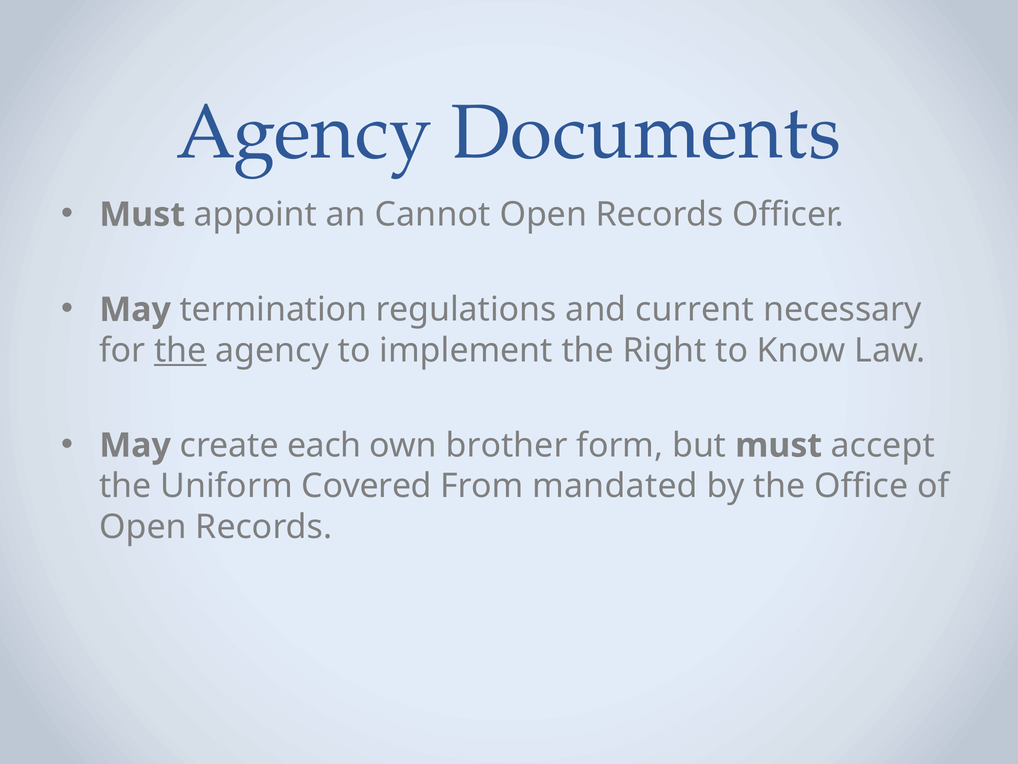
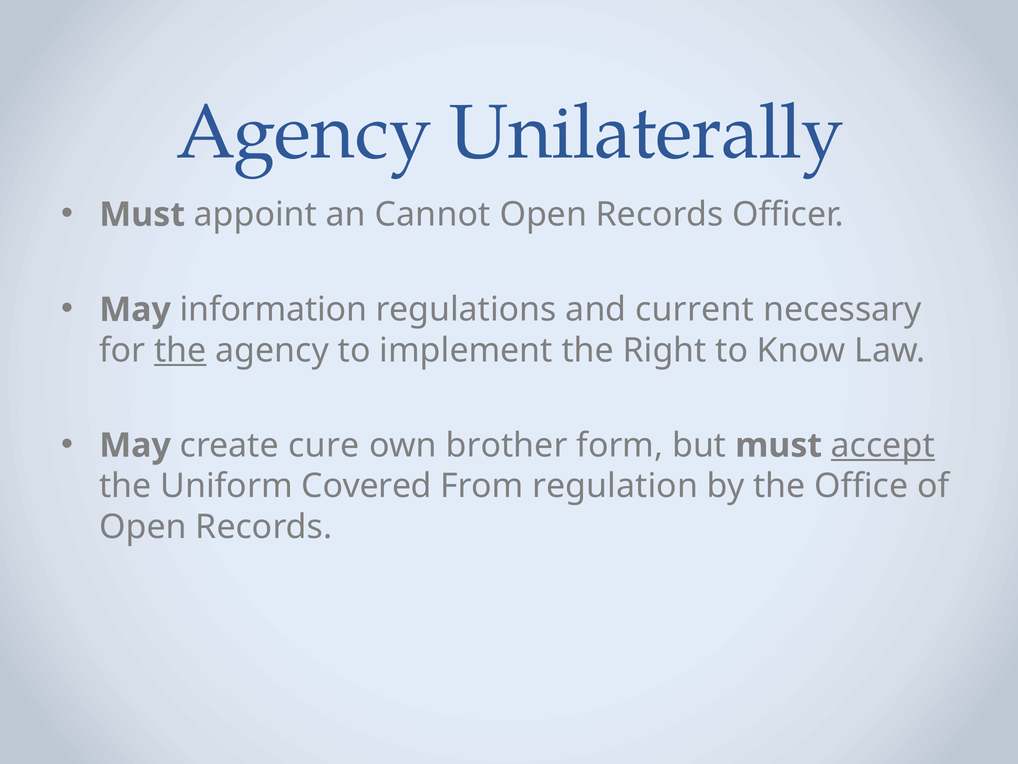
Documents: Documents -> Unilaterally
termination: termination -> information
each: each -> cure
accept underline: none -> present
mandated: mandated -> regulation
